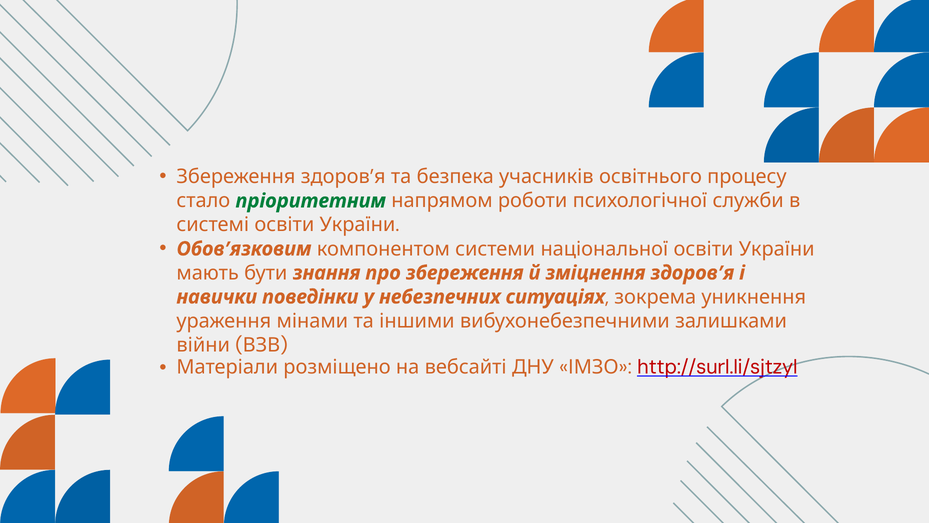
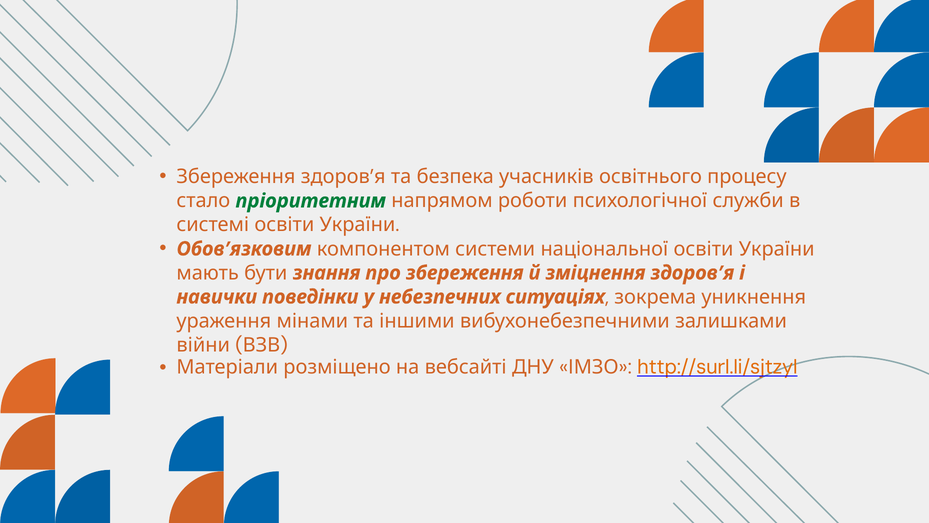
http://surl.li/sjtzyl colour: red -> orange
